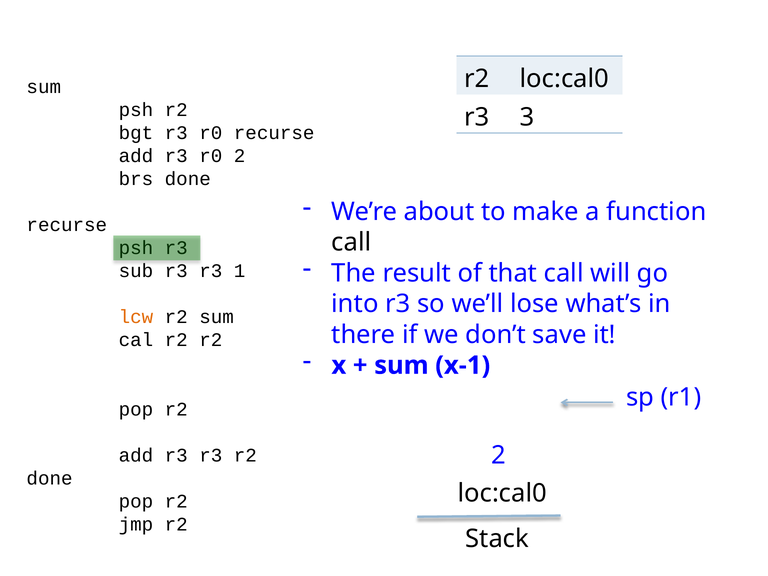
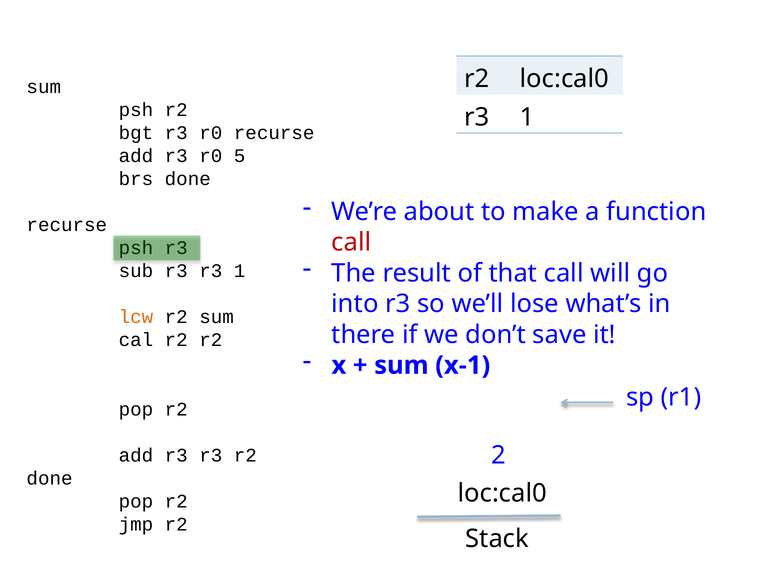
3 at (527, 117): 3 -> 1
r0 2: 2 -> 5
call at (351, 242) colour: black -> red
